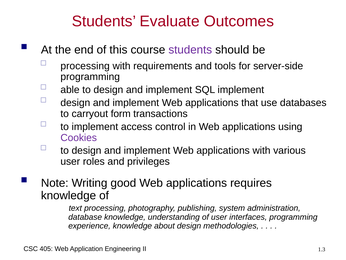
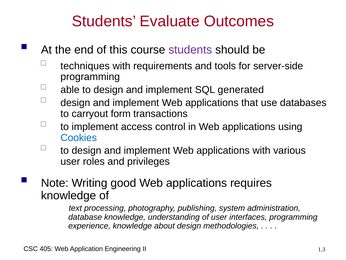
processing at (85, 66): processing -> techniques
SQL implement: implement -> generated
Cookies colour: purple -> blue
